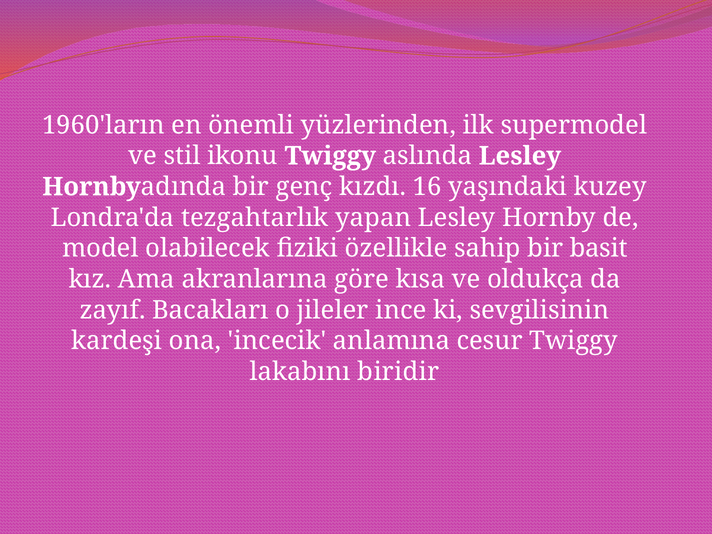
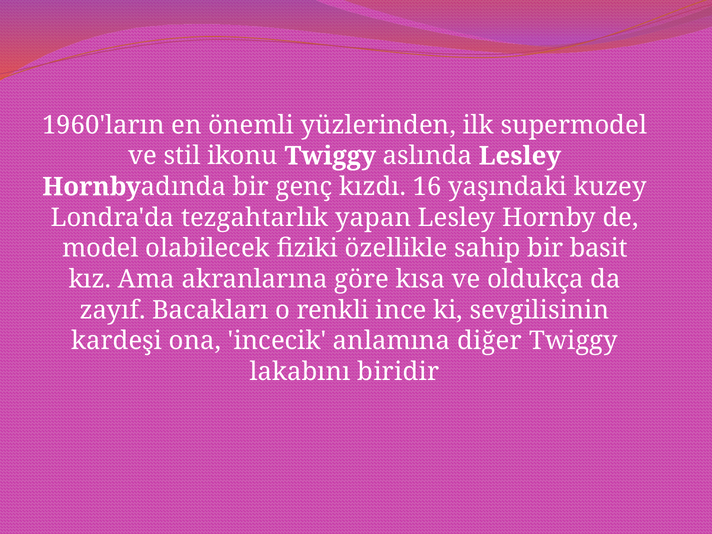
jileler: jileler -> renkli
cesur: cesur -> diğer
